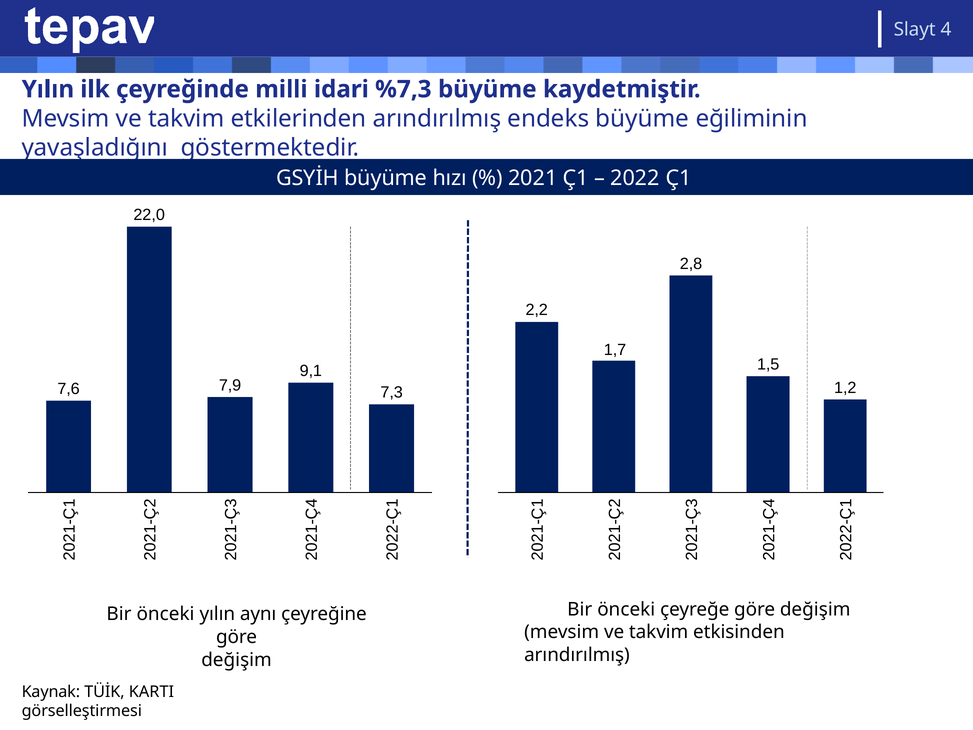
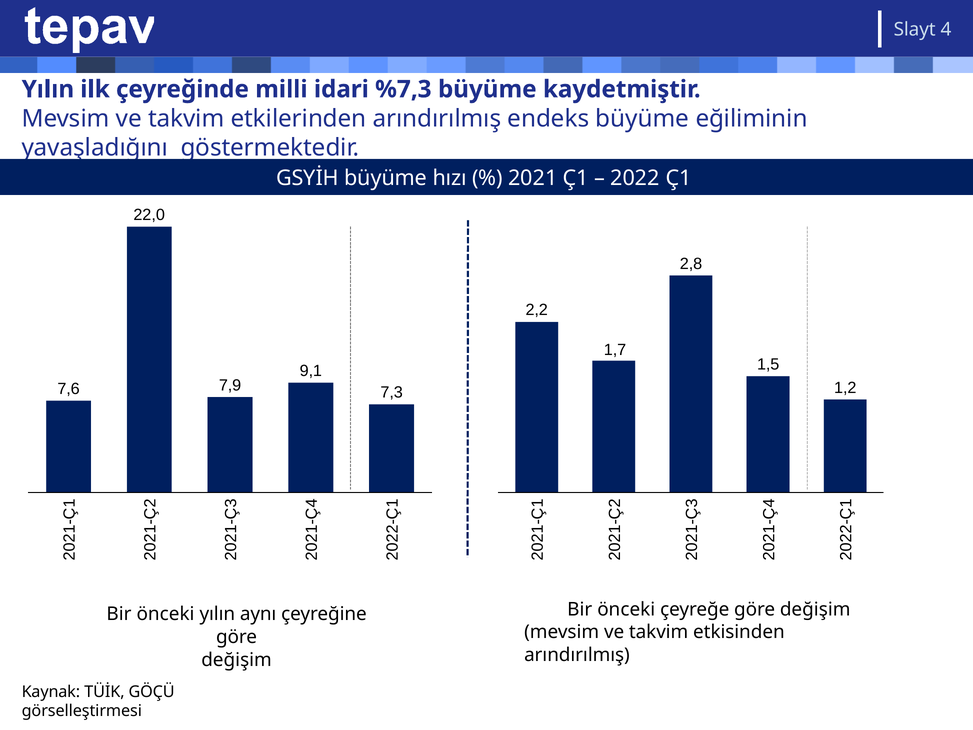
KARTI: KARTI -> GÖÇÜ
